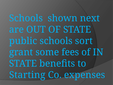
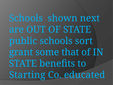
fees: fees -> that
expenses: expenses -> educated
